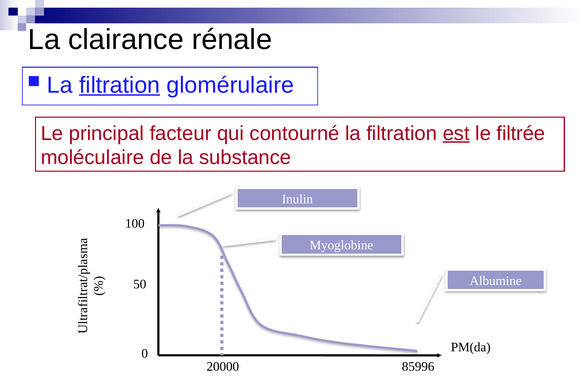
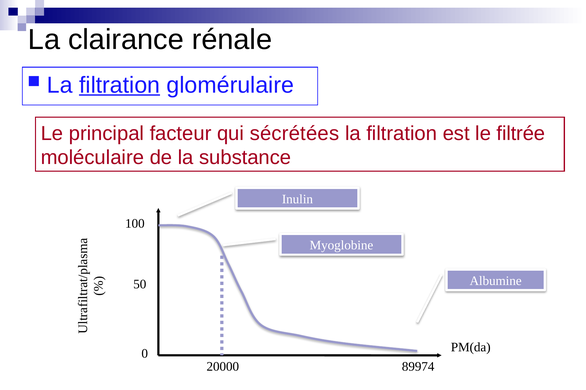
contourné: contourné -> sécrétées
est underline: present -> none
85996: 85996 -> 89974
